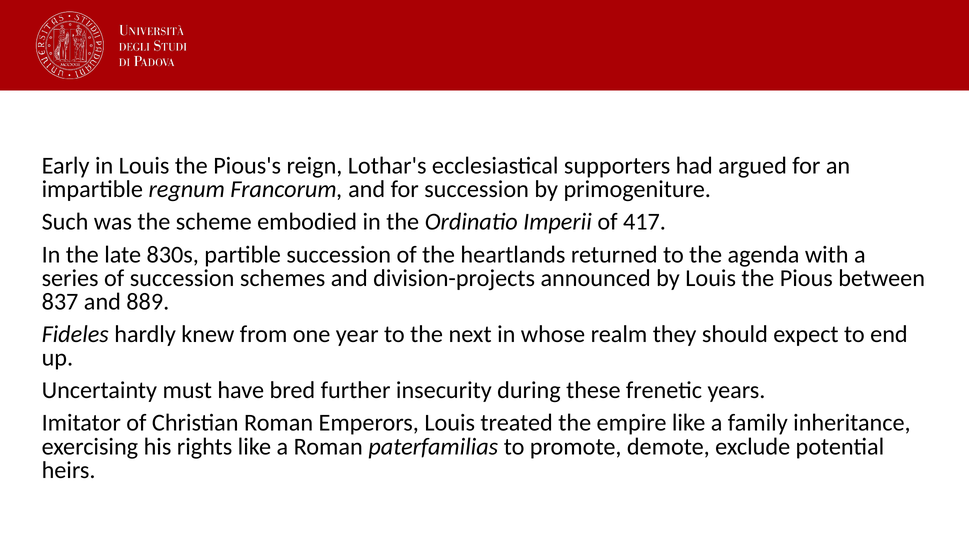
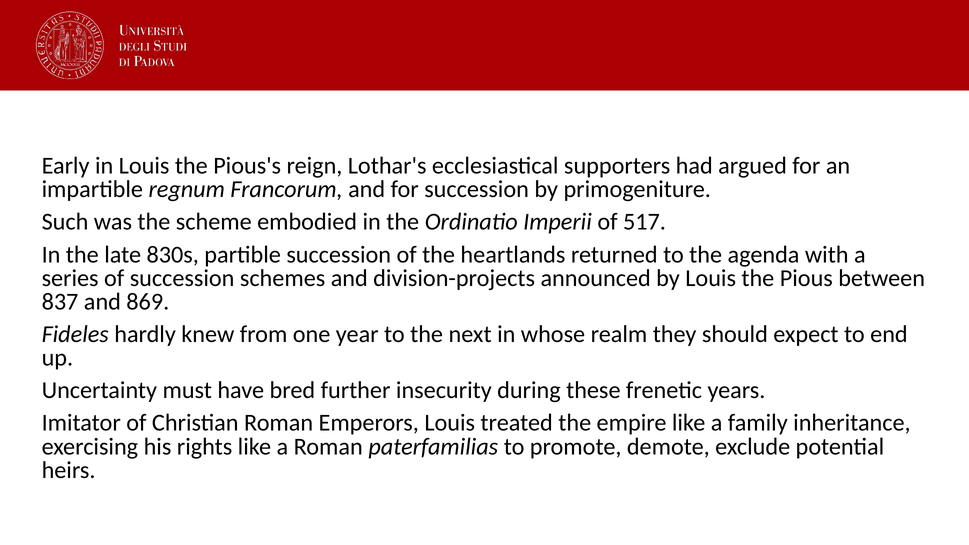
417: 417 -> 517
889: 889 -> 869
